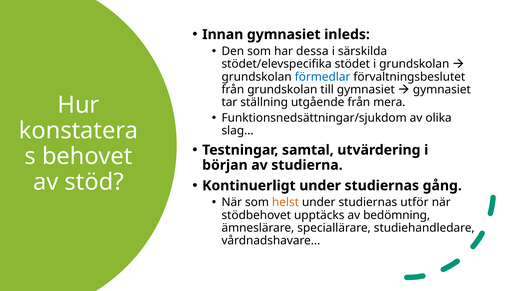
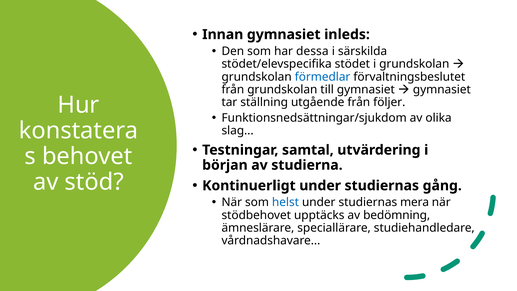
mera: mera -> följer
helst colour: orange -> blue
utför: utför -> mera
